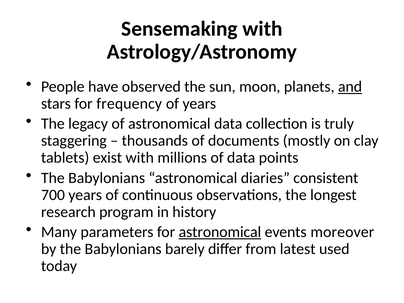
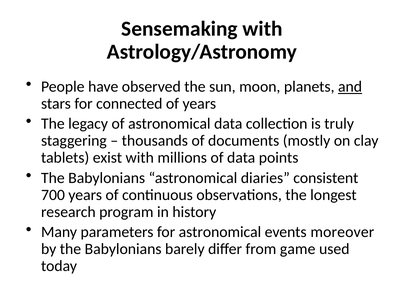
frequency: frequency -> connected
astronomical at (220, 232) underline: present -> none
latest: latest -> game
